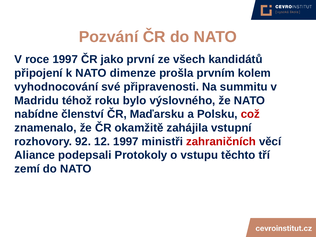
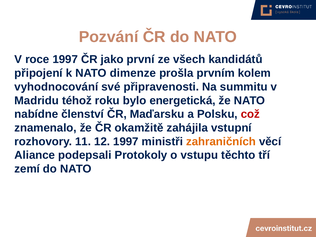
výslovného: výslovného -> energetická
92: 92 -> 11
zahraničních colour: red -> orange
